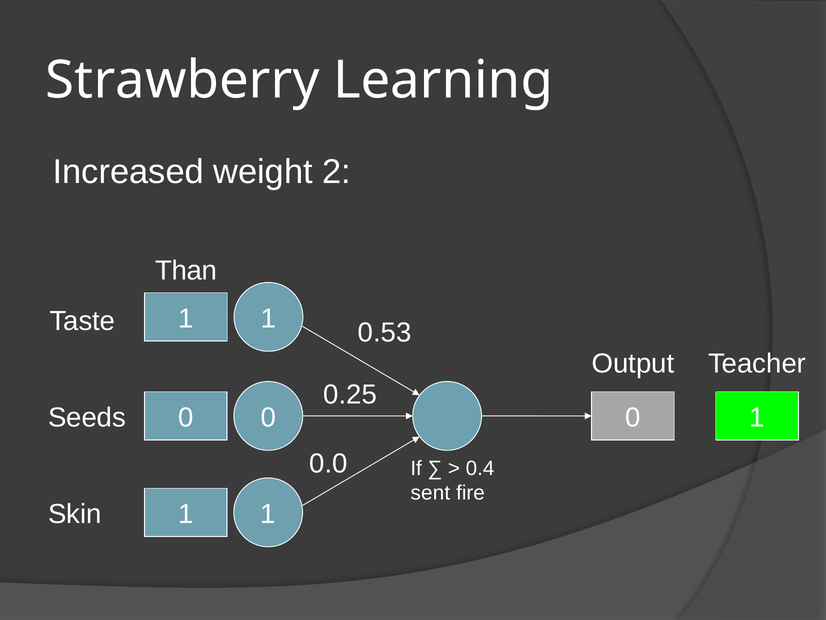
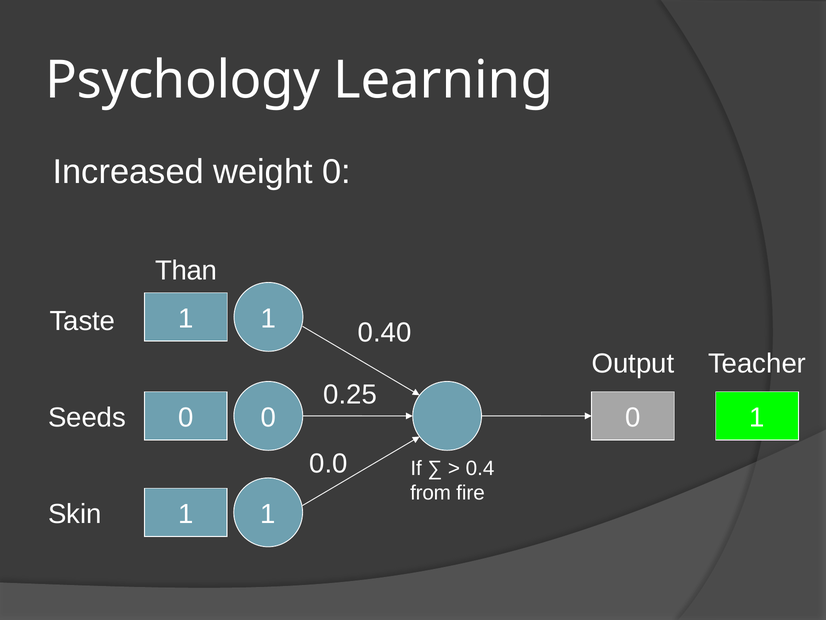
Strawberry: Strawberry -> Psychology
weight 2: 2 -> 0
0.53: 0.53 -> 0.40
sent: sent -> from
